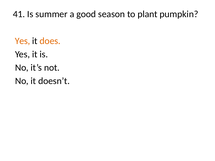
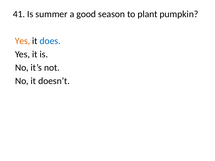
does colour: orange -> blue
